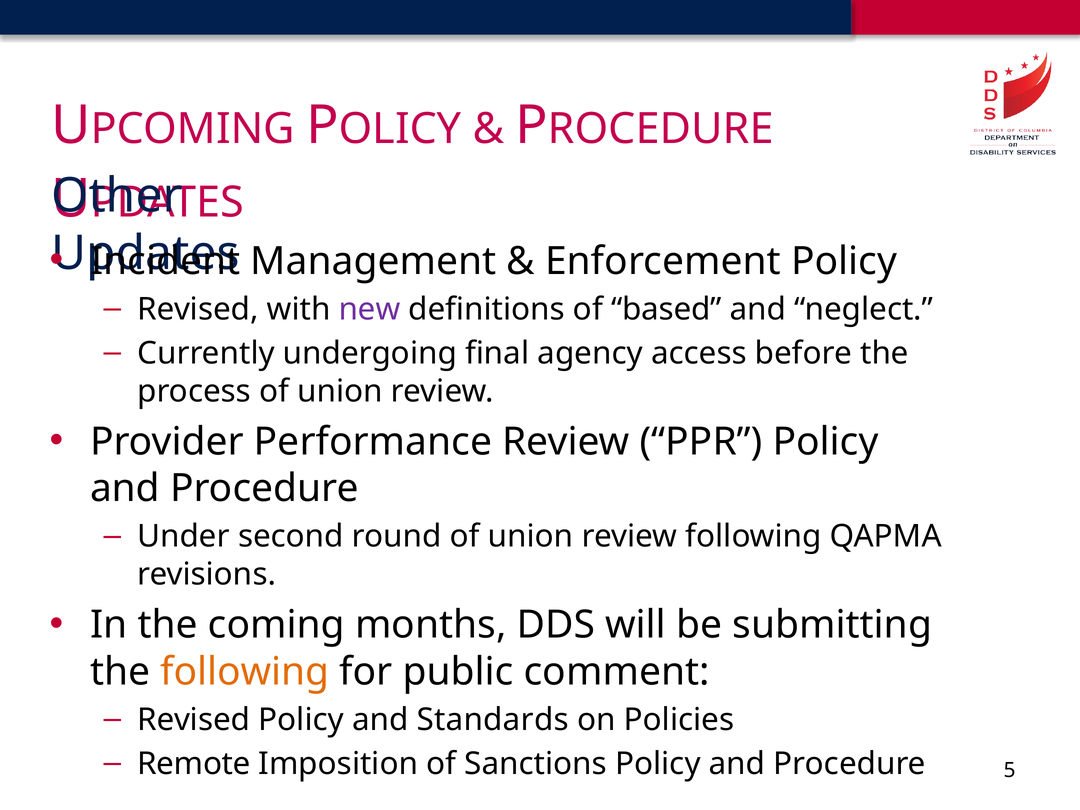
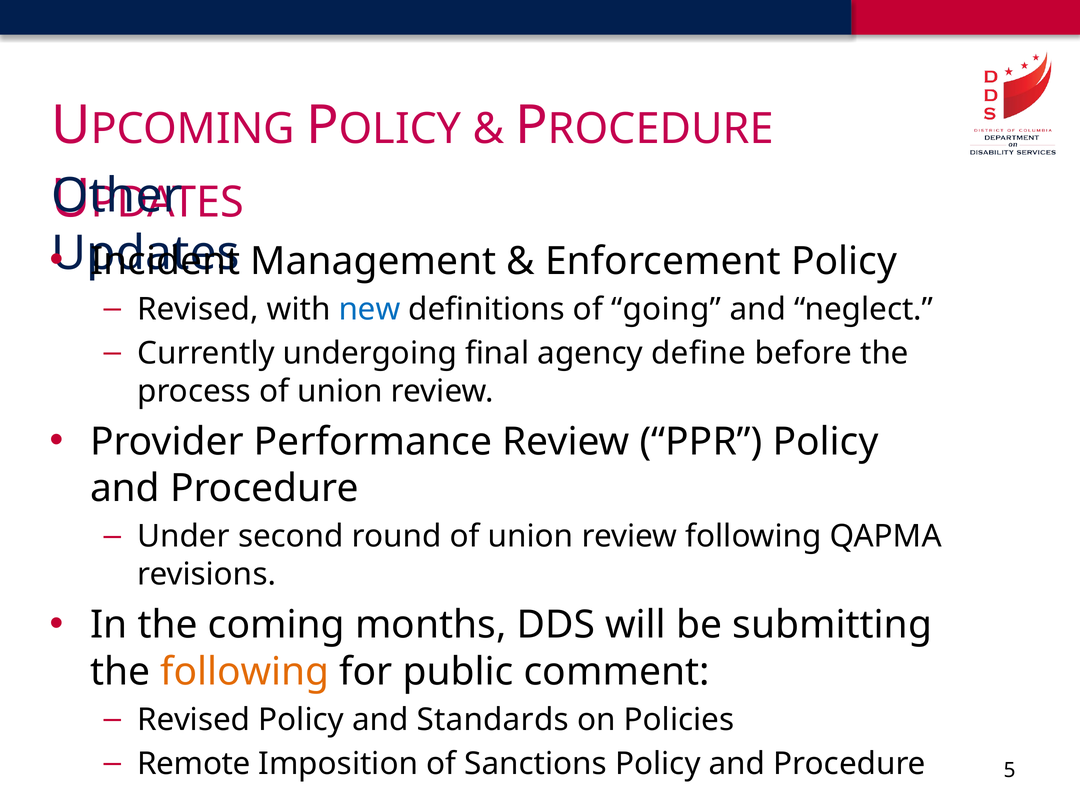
new colour: purple -> blue
based: based -> going
access: access -> define
